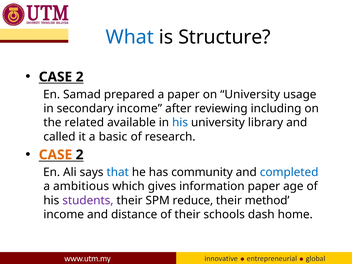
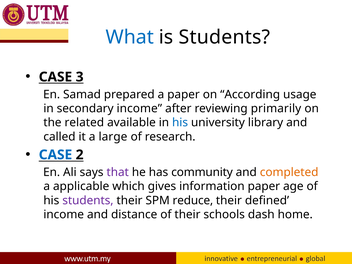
is Structure: Structure -> Students
2 at (80, 77): 2 -> 3
on University: University -> According
including: including -> primarily
basic: basic -> large
CASE at (55, 155) colour: orange -> blue
that colour: blue -> purple
completed colour: blue -> orange
ambitious: ambitious -> applicable
method: method -> defined
